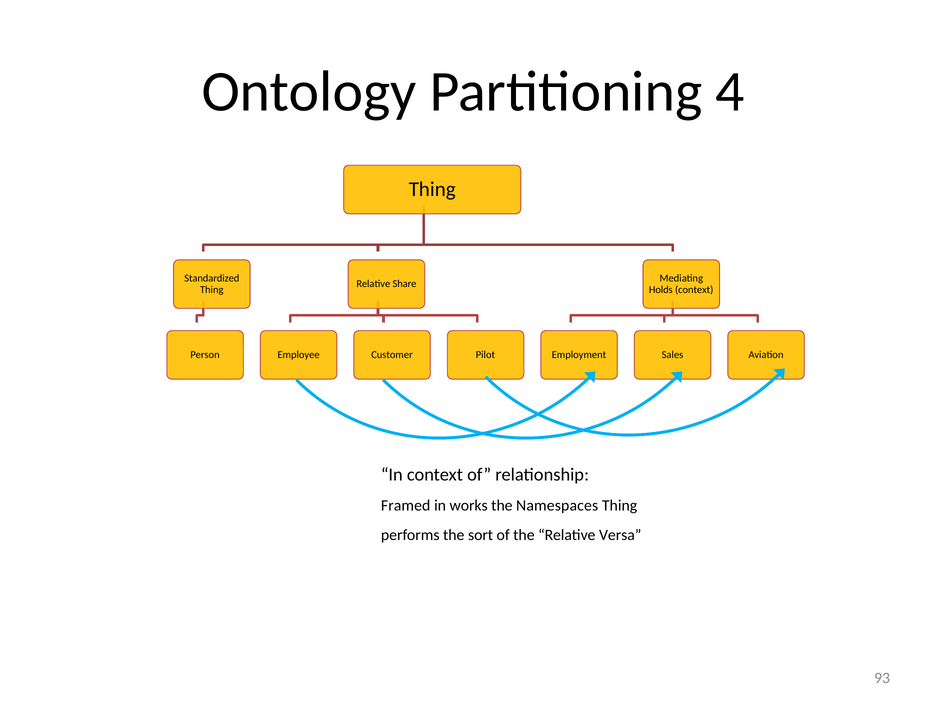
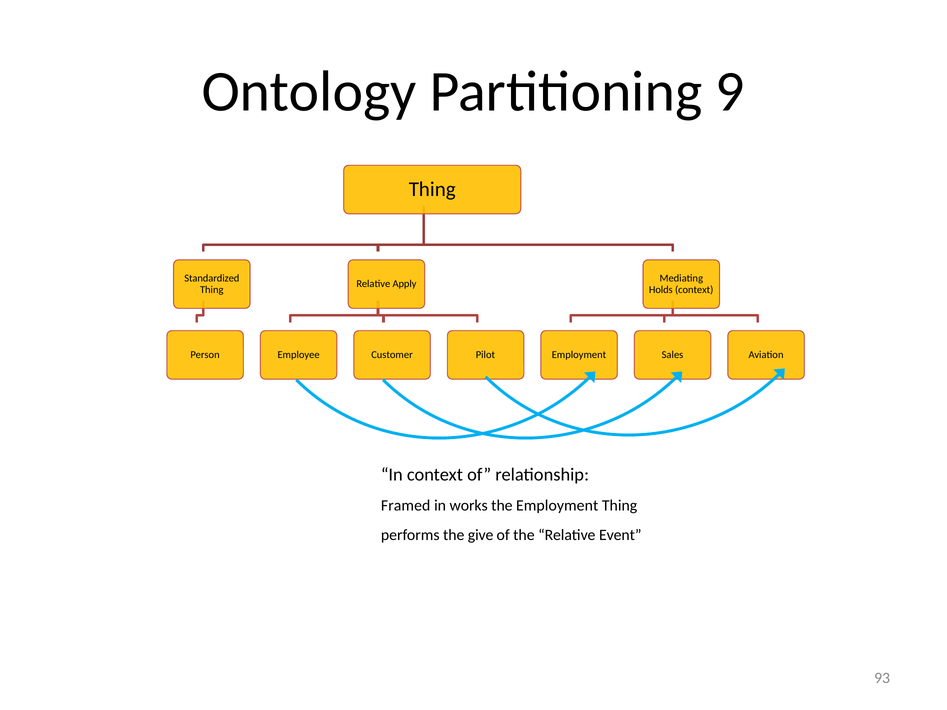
4: 4 -> 9
Share: Share -> Apply
the Namespaces: Namespaces -> Employment
sort: sort -> give
Versa: Versa -> Event
